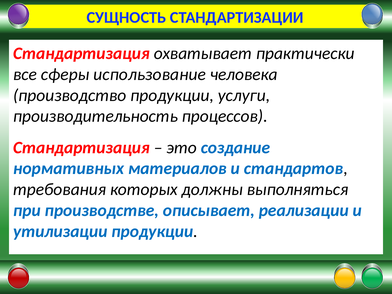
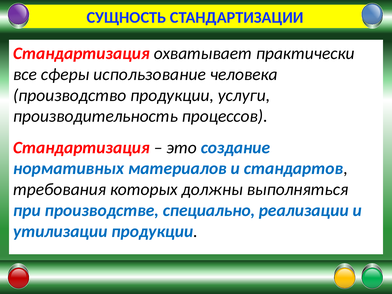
описывает: описывает -> специально
